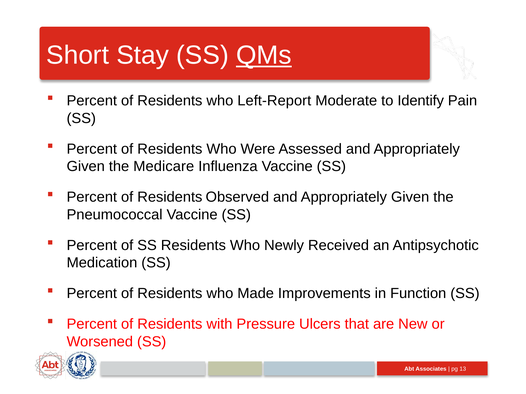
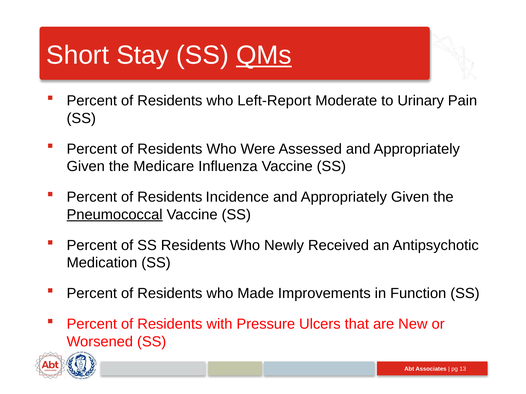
Identify: Identify -> Urinary
Observed: Observed -> Incidence
Pneumococcal underline: none -> present
